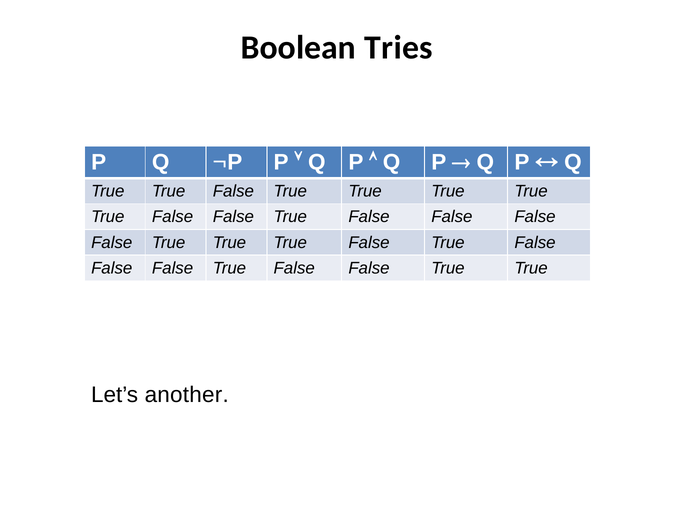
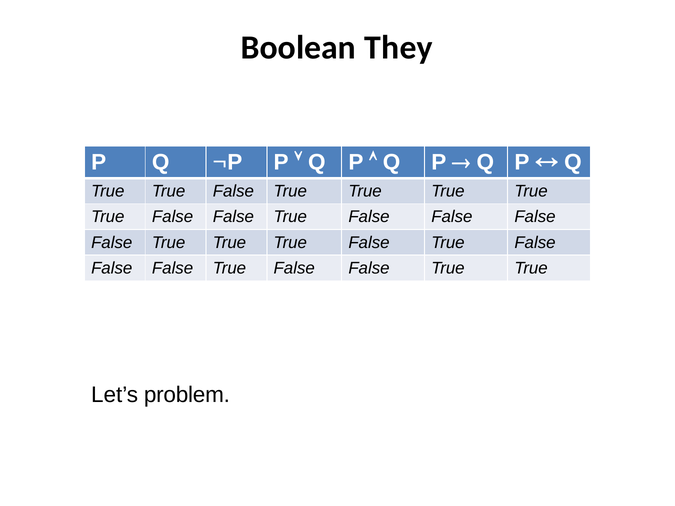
Tries: Tries -> They
another: another -> problem
